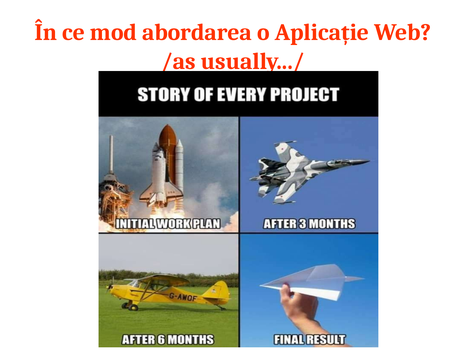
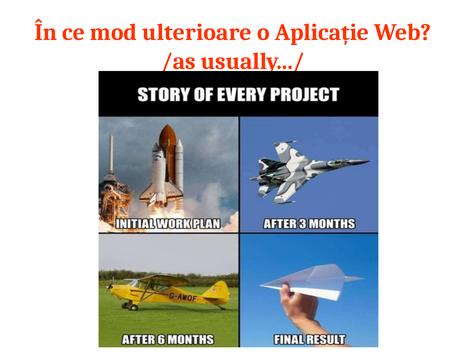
abordarea: abordarea -> ulterioare
